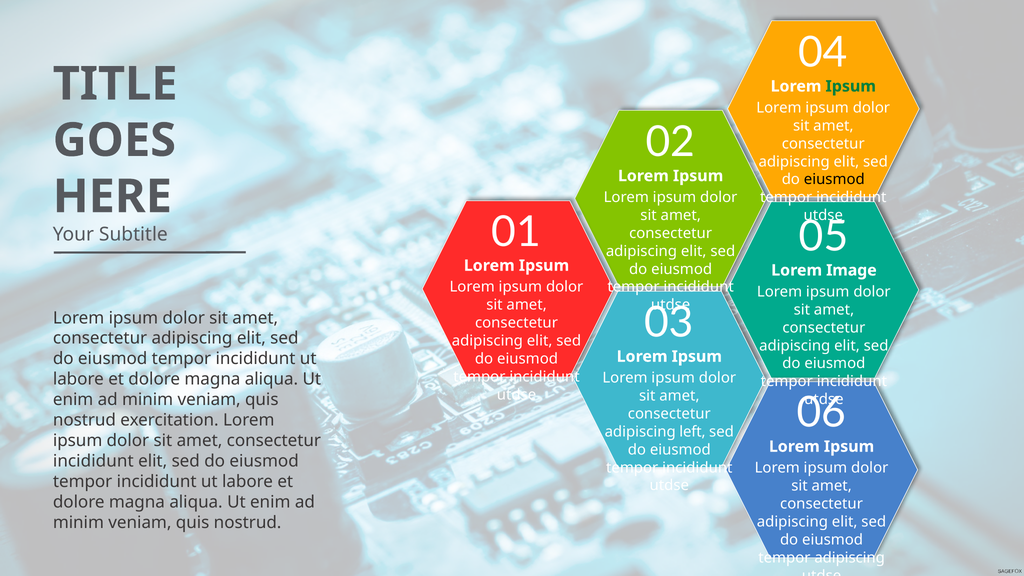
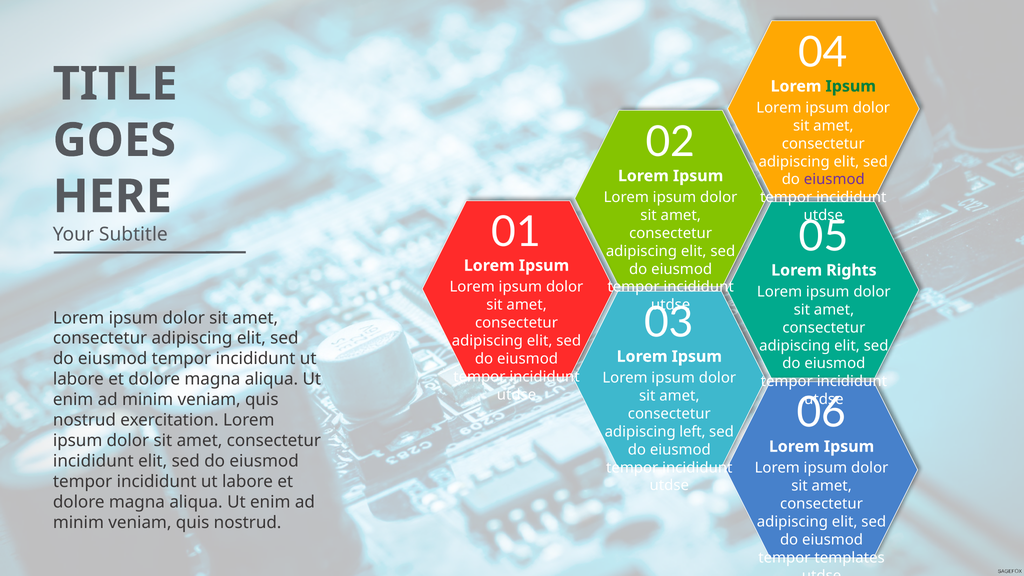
eiusmod at (834, 180) colour: black -> purple
Image: Image -> Rights
tempor adipiscing: adipiscing -> templates
